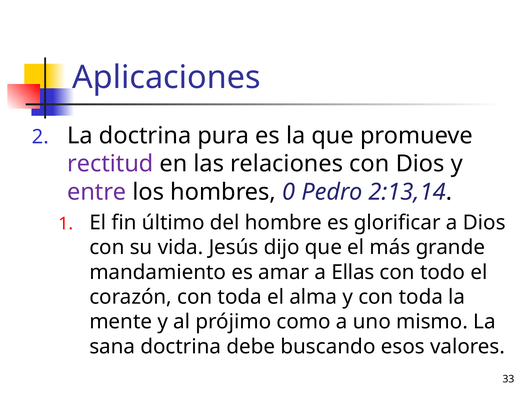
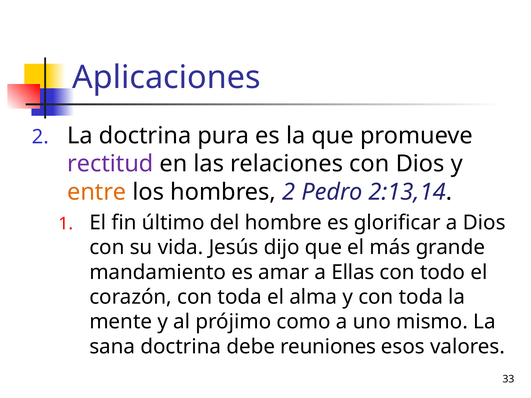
entre colour: purple -> orange
hombres 0: 0 -> 2
buscando: buscando -> reuniones
